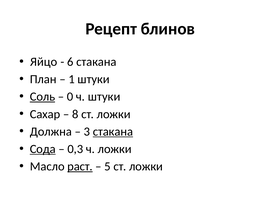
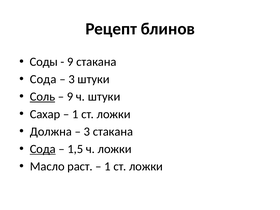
Яйцо: Яйцо -> Соды
6 at (70, 62): 6 -> 9
План at (43, 79): План -> Сода
1 at (72, 79): 1 -> 3
0 at (70, 97): 0 -> 9
8 at (75, 114): 8 -> 1
стакана at (113, 132) underline: present -> none
0,3: 0,3 -> 1,5
раст underline: present -> none
5 at (108, 166): 5 -> 1
